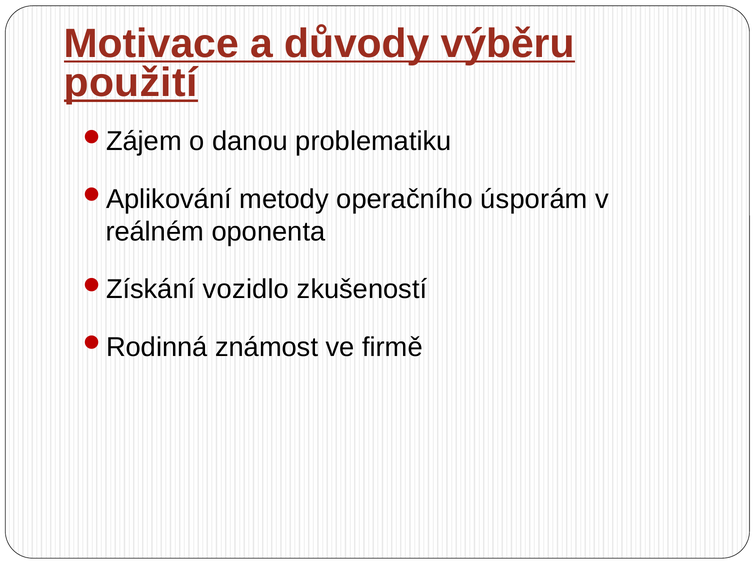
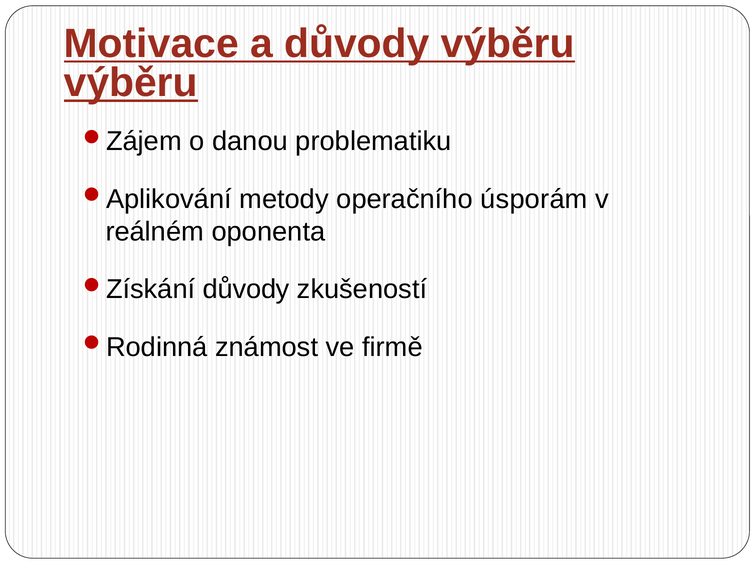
použití at (131, 83): použití -> výběru
vozidlo at (246, 290): vozidlo -> důvody
